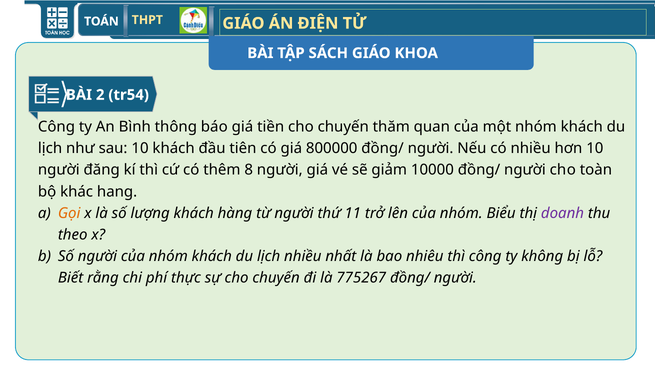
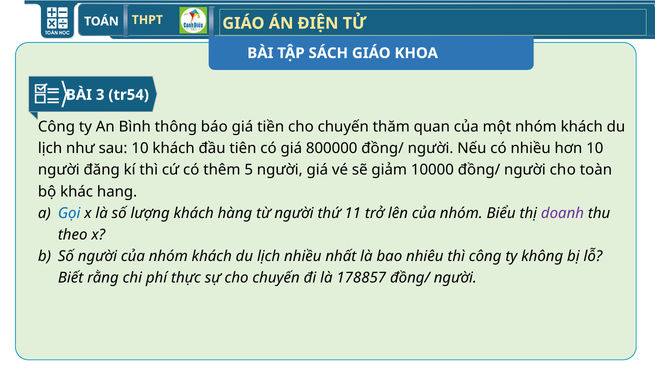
2: 2 -> 3
8: 8 -> 5
Gọi colour: orange -> blue
775267: 775267 -> 178857
